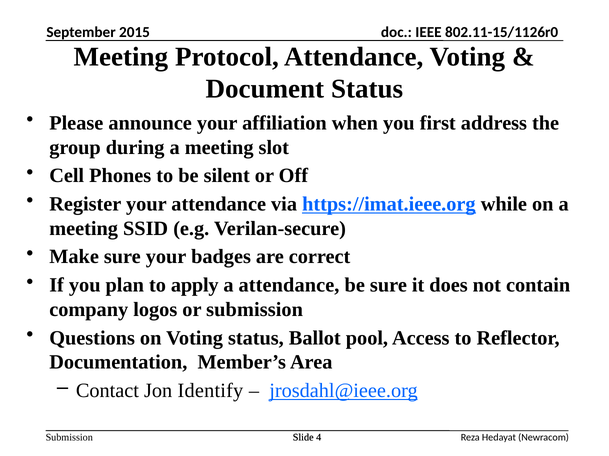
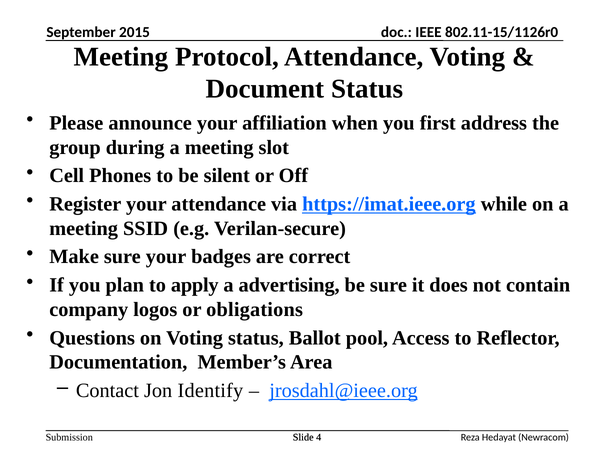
a attendance: attendance -> advertising
or submission: submission -> obligations
